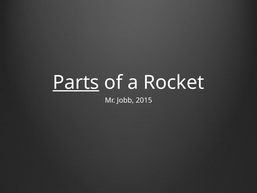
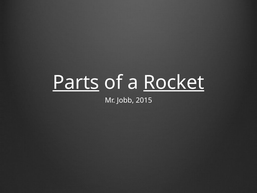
Rocket underline: none -> present
